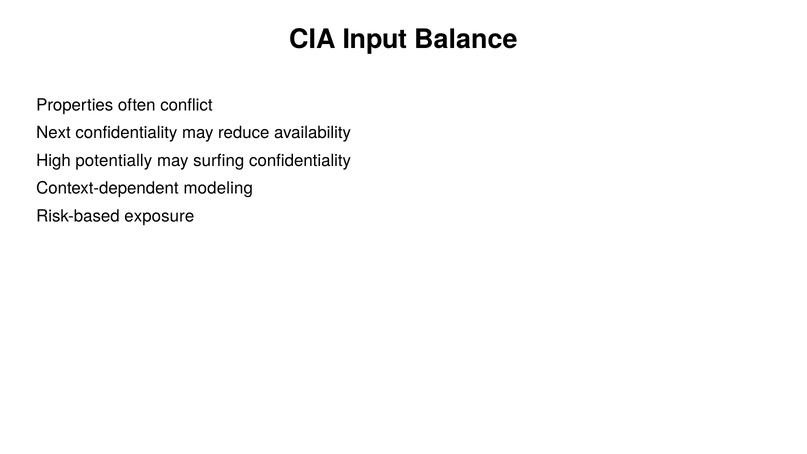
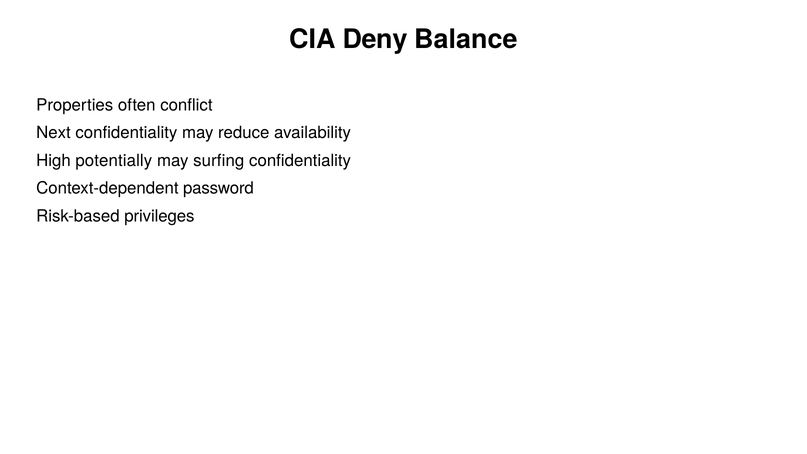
Input: Input -> Deny
modeling: modeling -> password
exposure: exposure -> privileges
